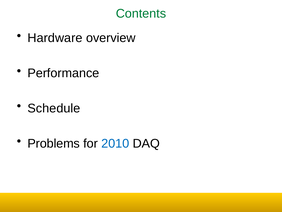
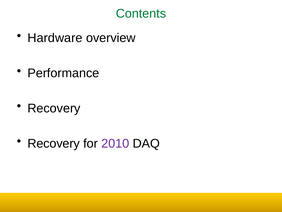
Schedule at (54, 108): Schedule -> Recovery
Problems at (54, 143): Problems -> Recovery
2010 colour: blue -> purple
